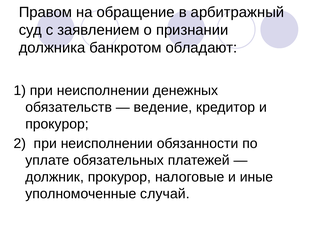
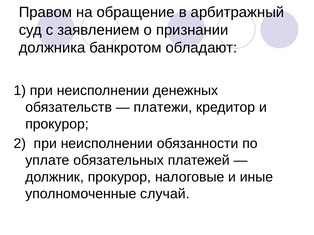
ведение: ведение -> платежи
